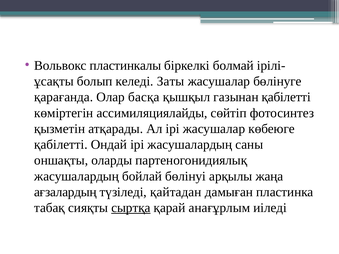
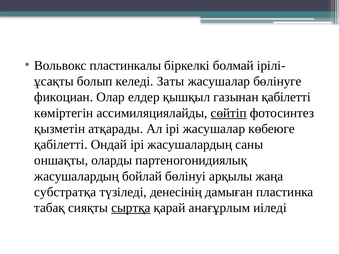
қарағанда: қарағанда -> фикоциан
басқа: басқа -> елдер
сөйтіп underline: none -> present
ағзалардың: ағзалардың -> субстратқа
қайтадан: қайтадан -> денесінің
